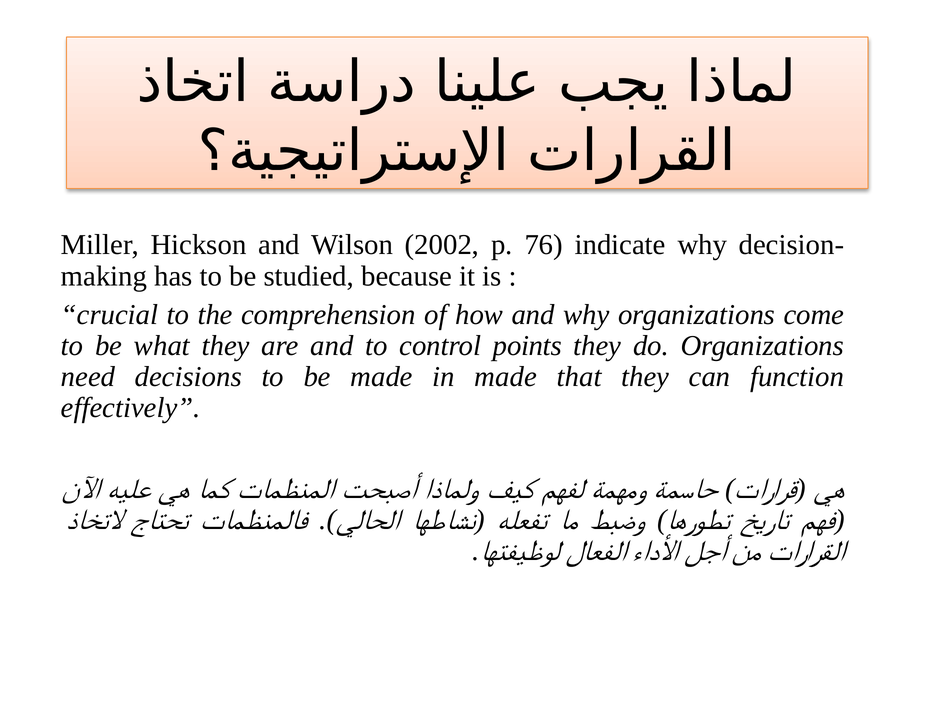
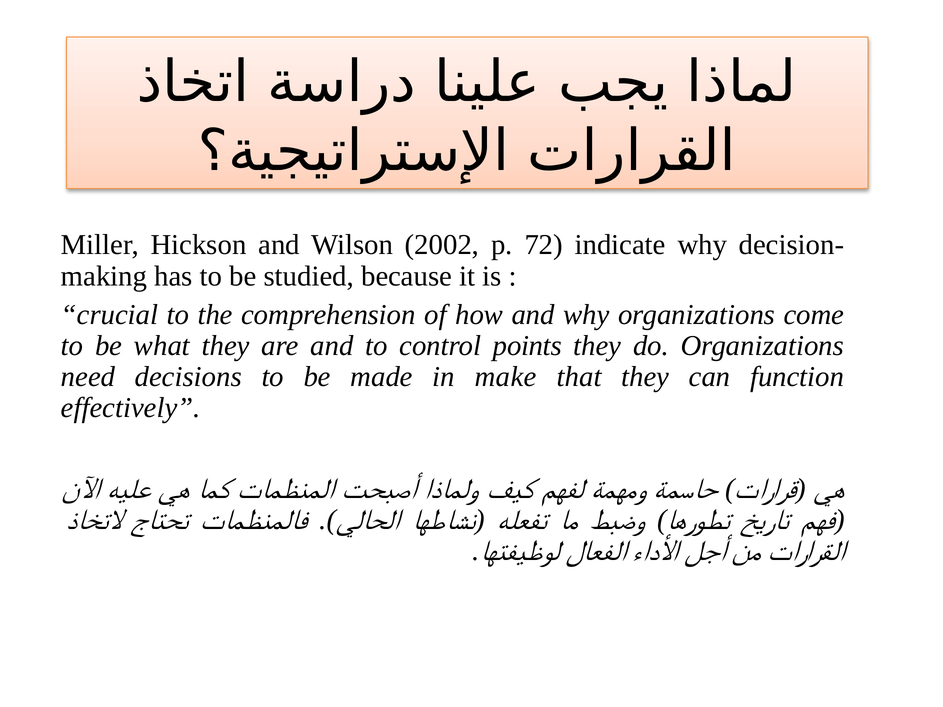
76: 76 -> 72
in made: made -> make
